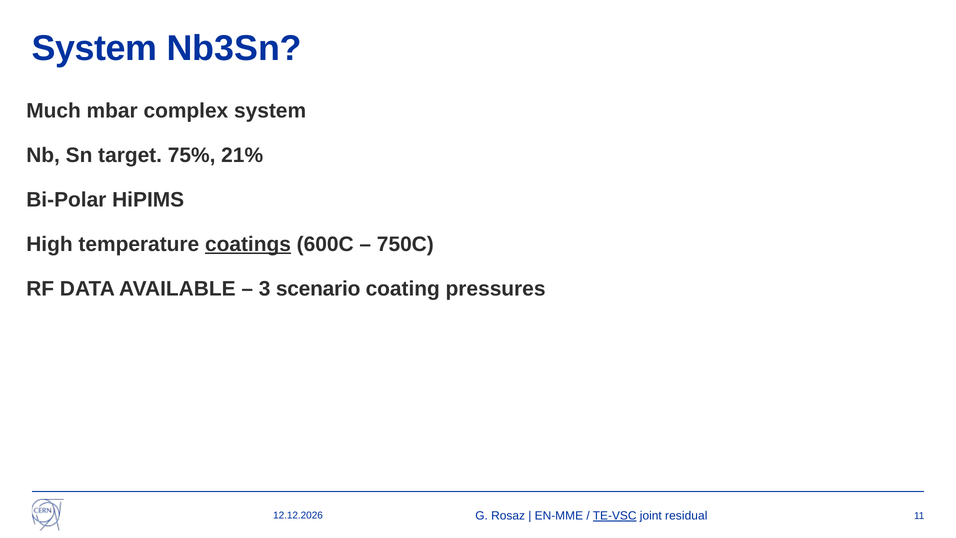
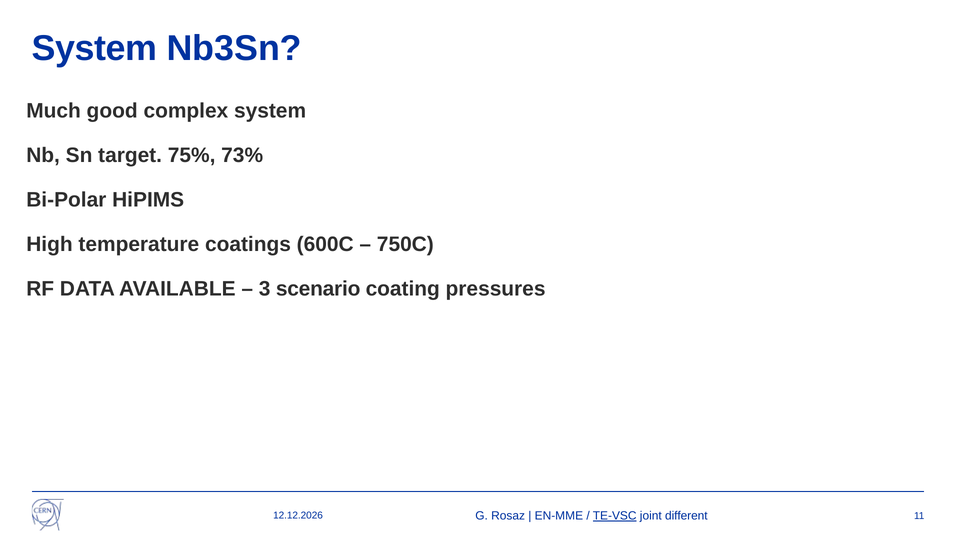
mbar: mbar -> good
21%: 21% -> 73%
coatings underline: present -> none
residual: residual -> different
